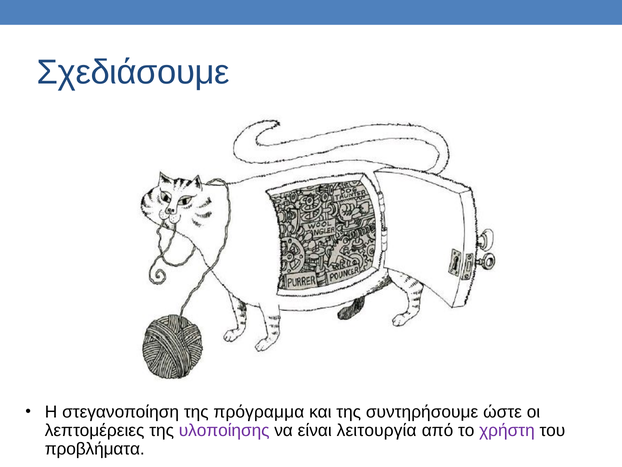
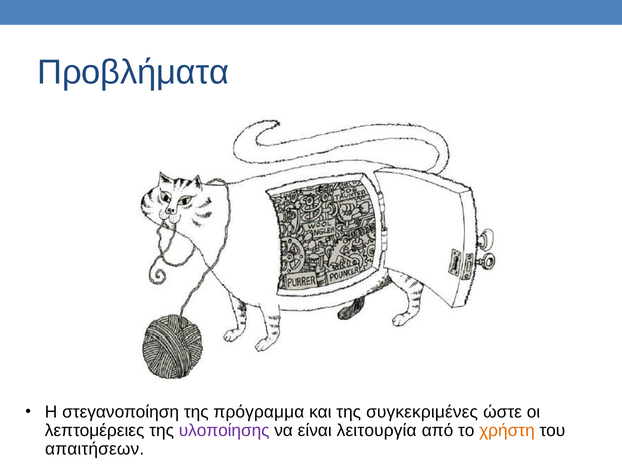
Σχεδιάσουμε: Σχεδιάσουμε -> Προβλήματα
συντηρήσουμε: συντηρήσουμε -> συγκεκριμένες
χρήστη colour: purple -> orange
προβλήματα: προβλήματα -> απαιτήσεων
